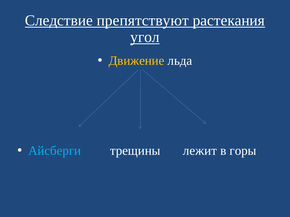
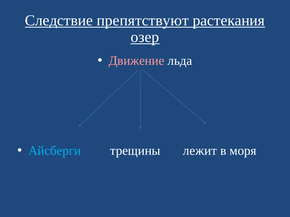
угол: угол -> озер
Движение colour: yellow -> pink
горы: горы -> моря
